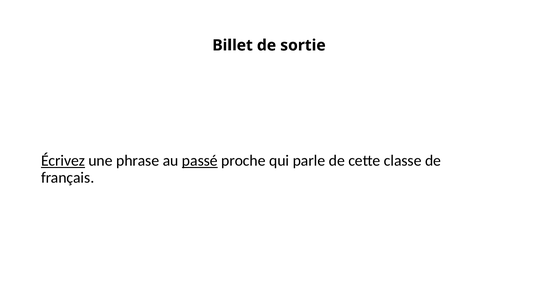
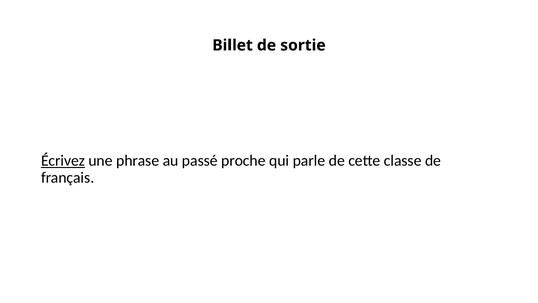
passé underline: present -> none
